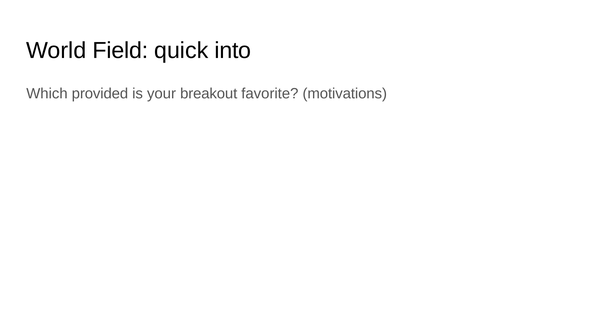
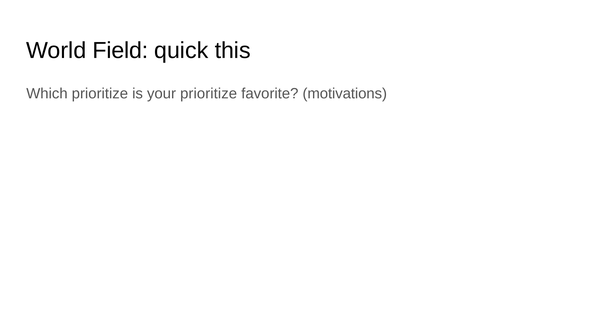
into: into -> this
Which provided: provided -> prioritize
your breakout: breakout -> prioritize
